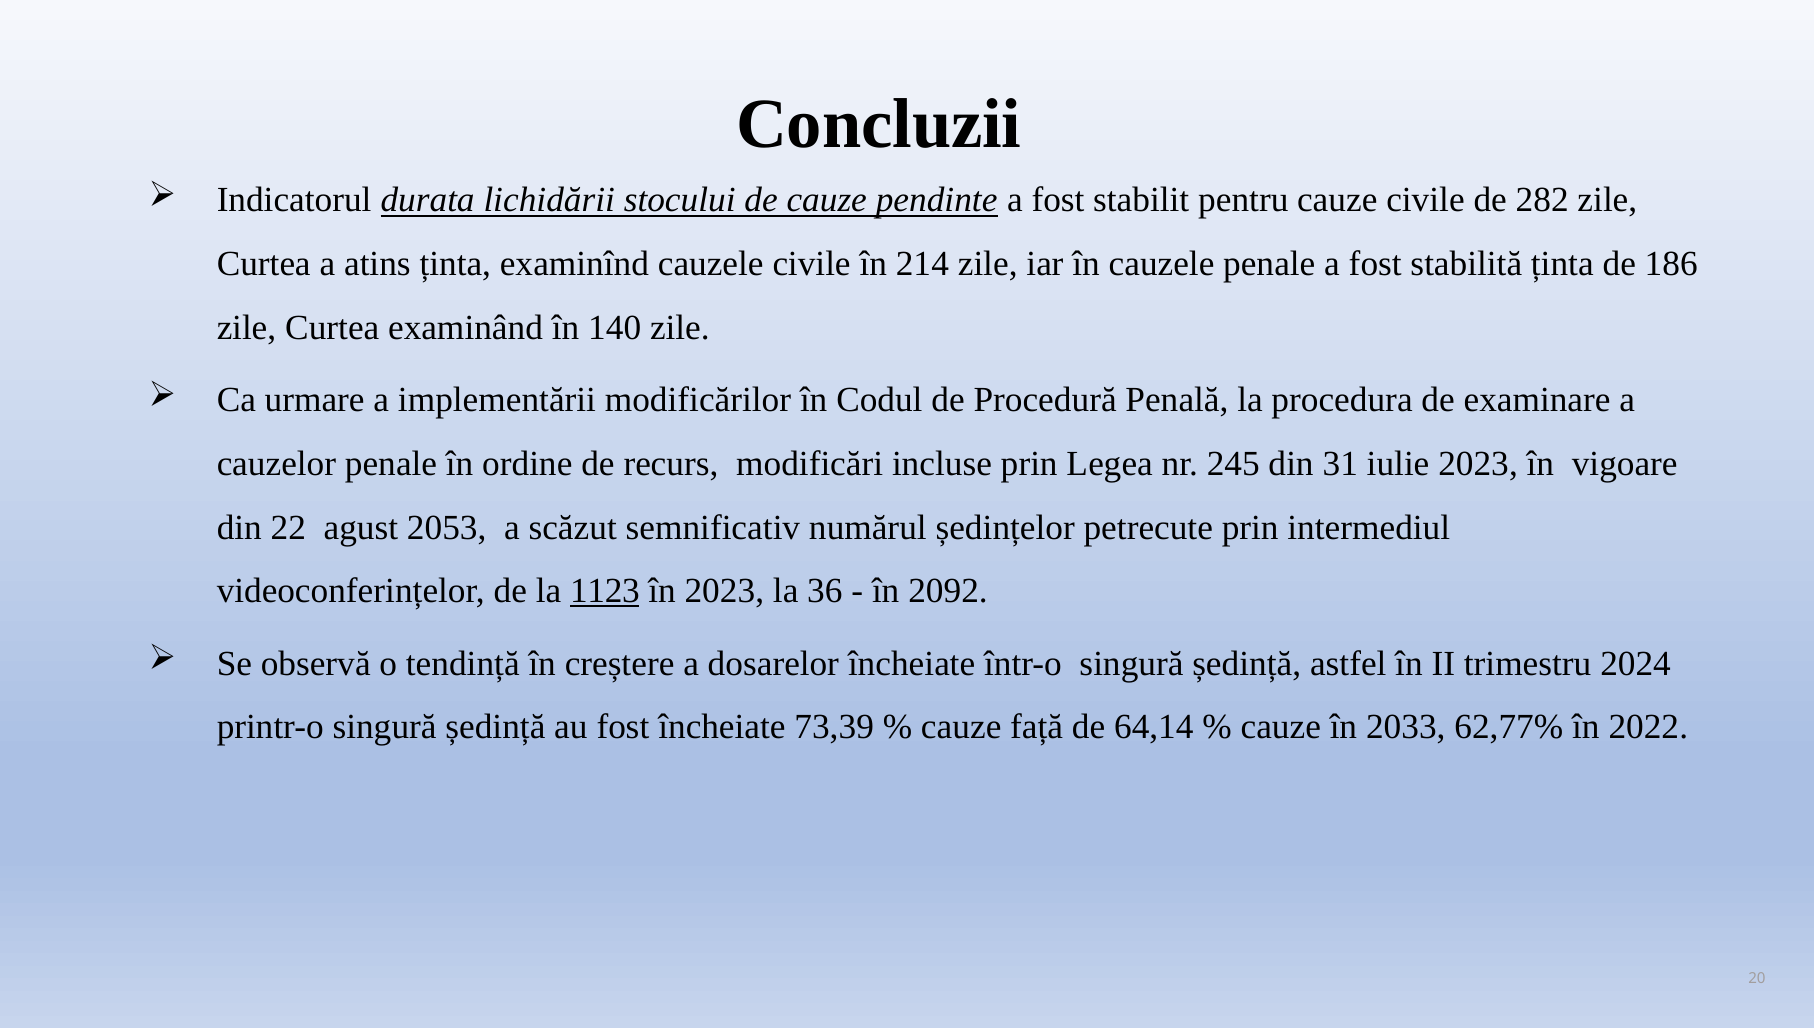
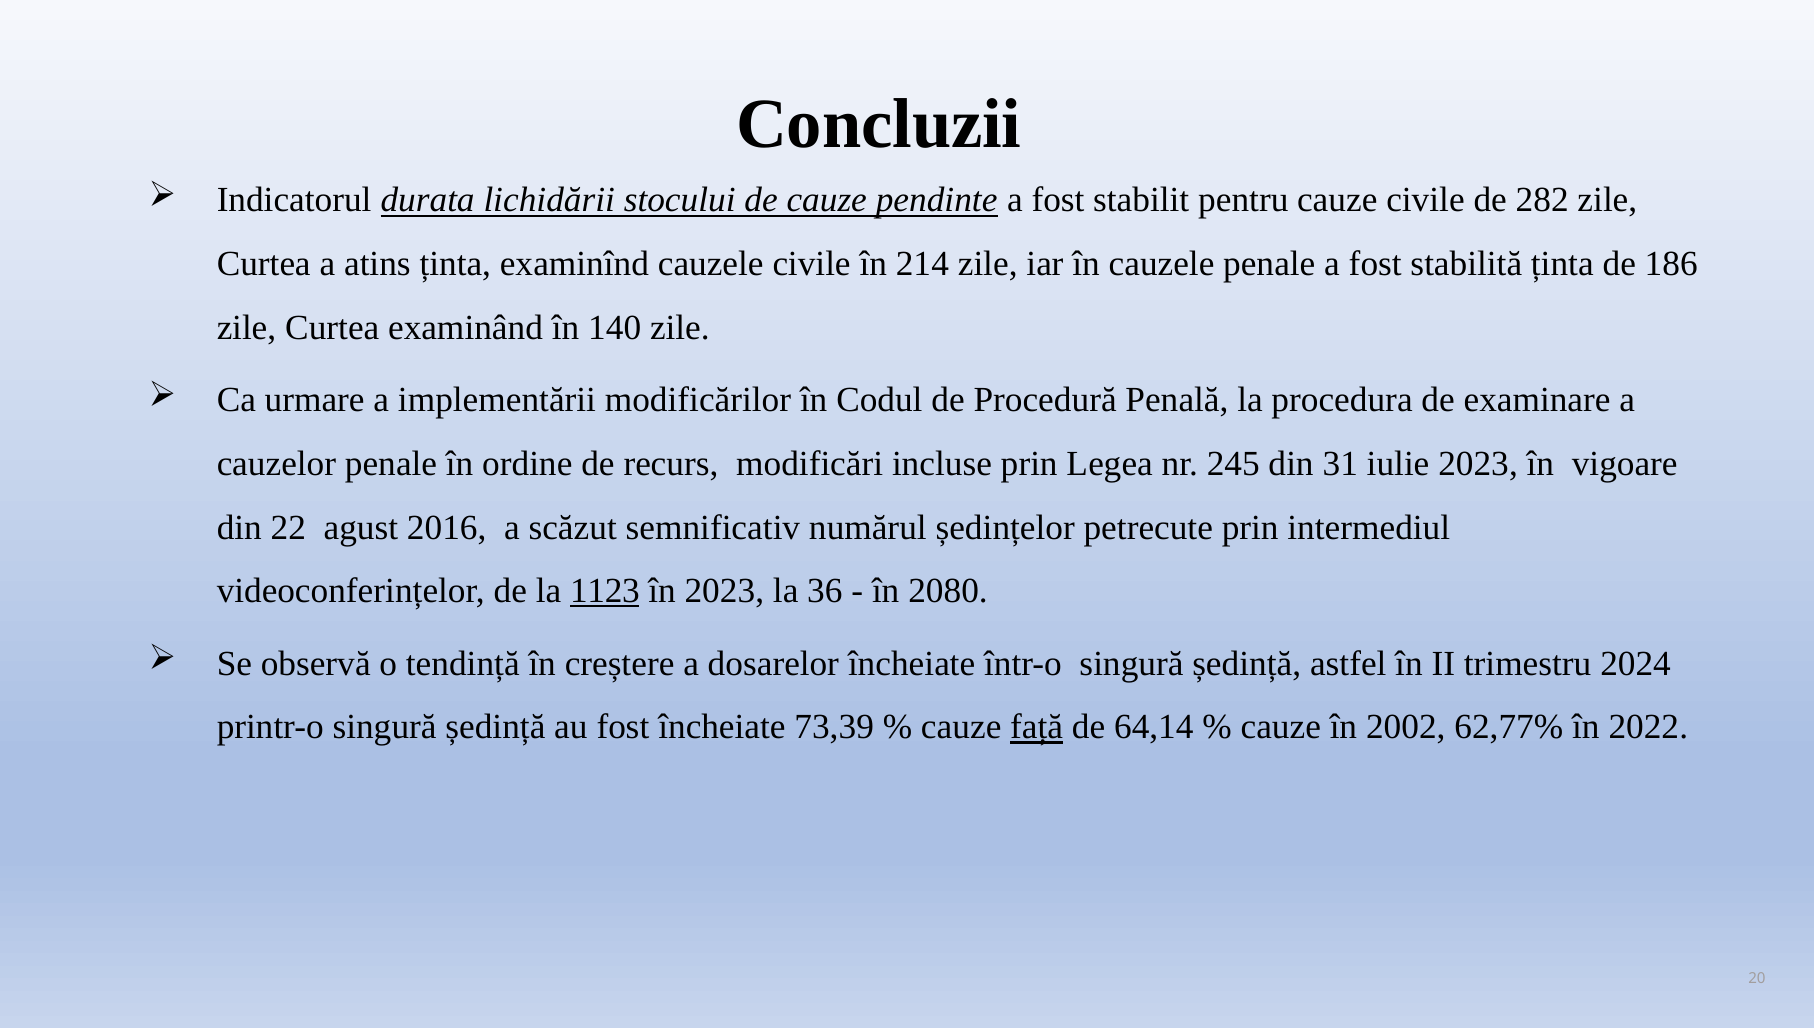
2053: 2053 -> 2016
2092: 2092 -> 2080
față underline: none -> present
2033: 2033 -> 2002
